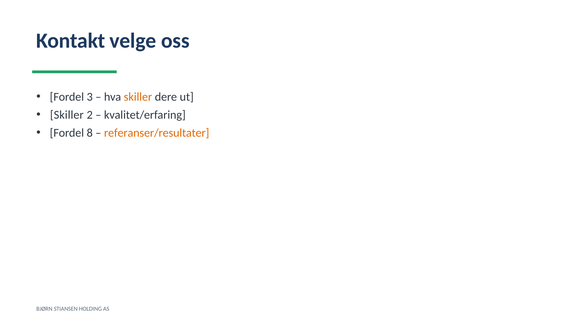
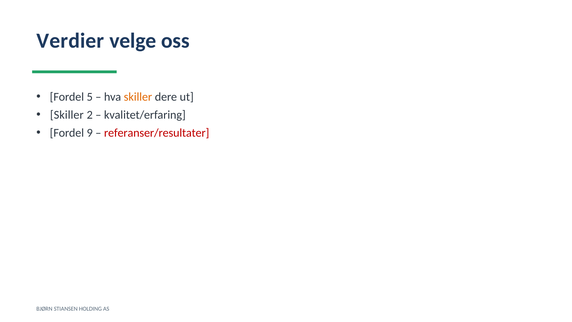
Kontakt: Kontakt -> Verdier
3: 3 -> 5
8: 8 -> 9
referanser/resultater colour: orange -> red
